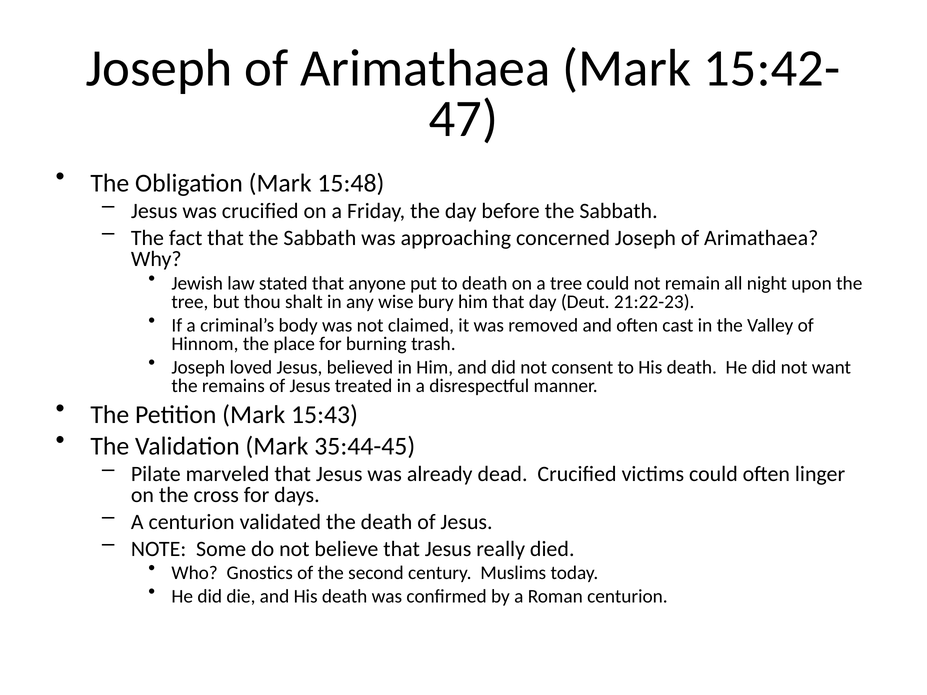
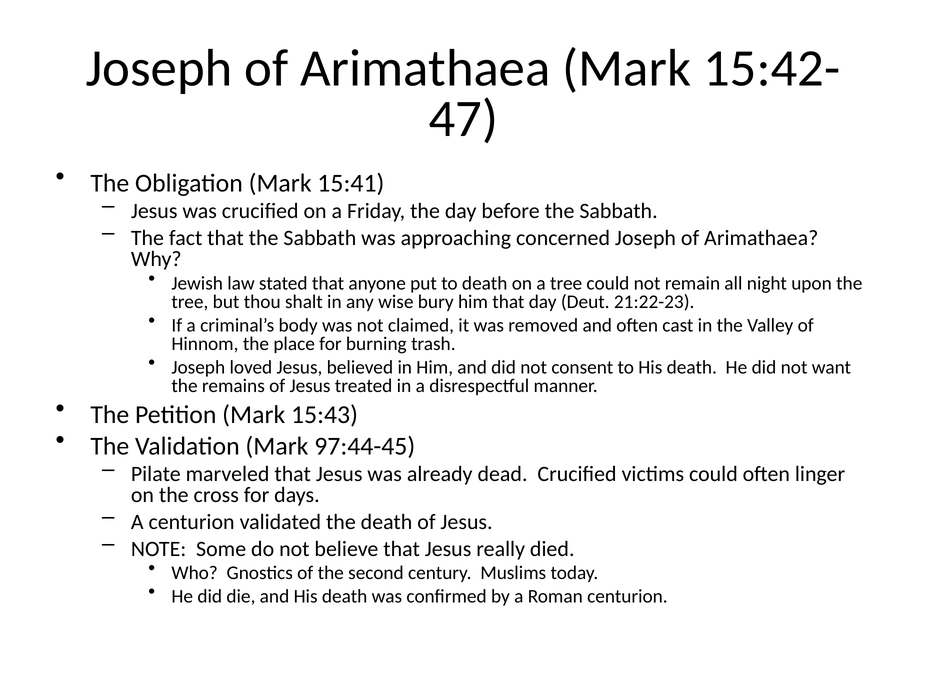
15:48: 15:48 -> 15:41
35:44-45: 35:44-45 -> 97:44-45
